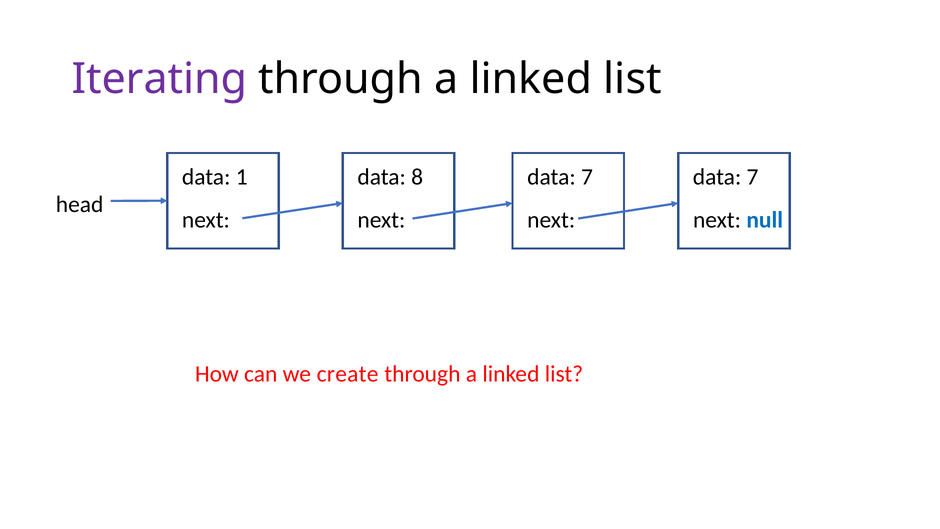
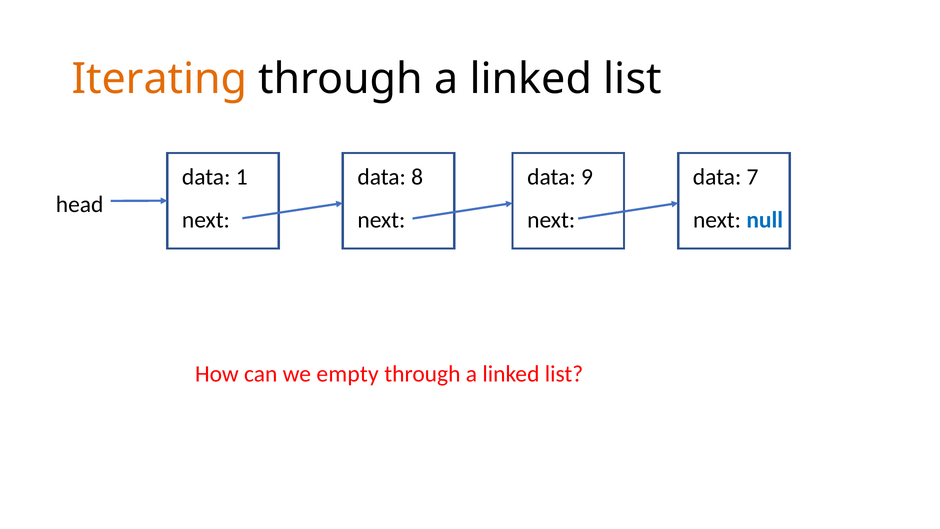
Iterating colour: purple -> orange
7 at (587, 177): 7 -> 9
create: create -> empty
